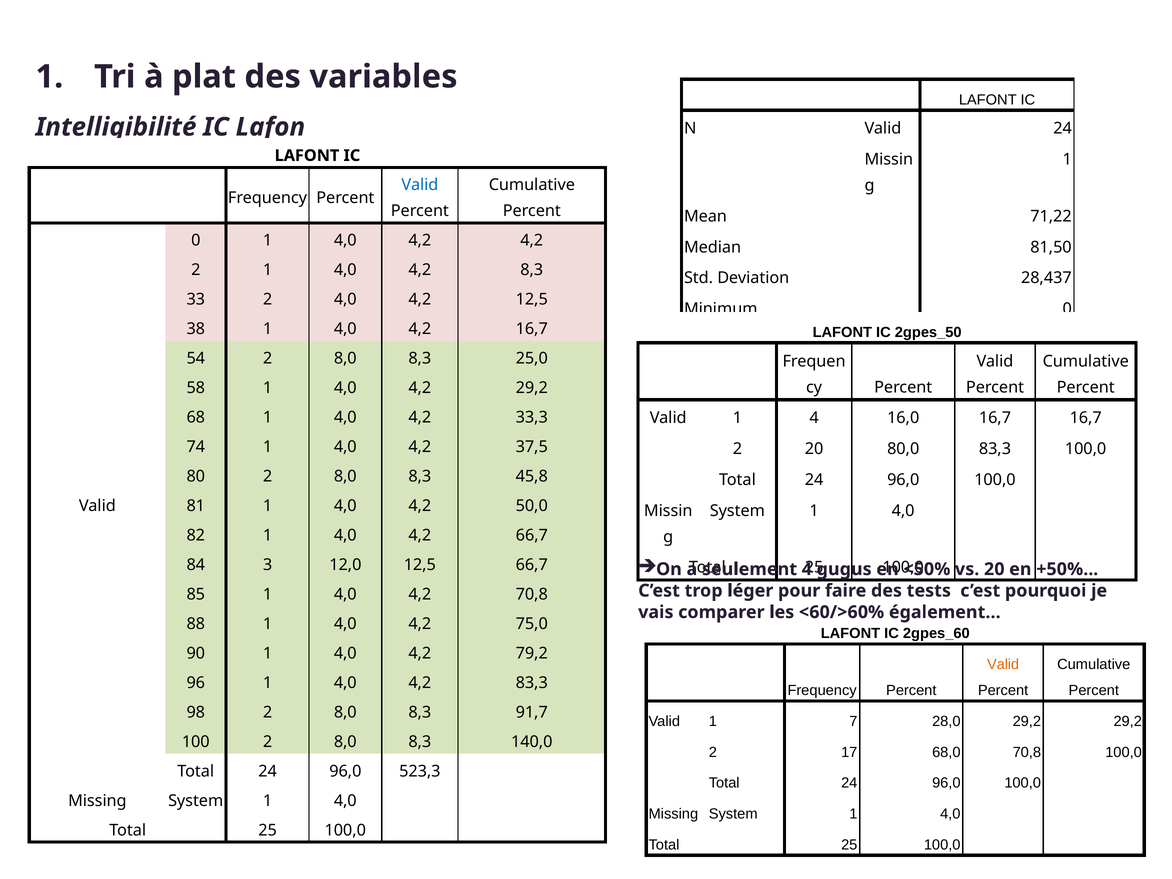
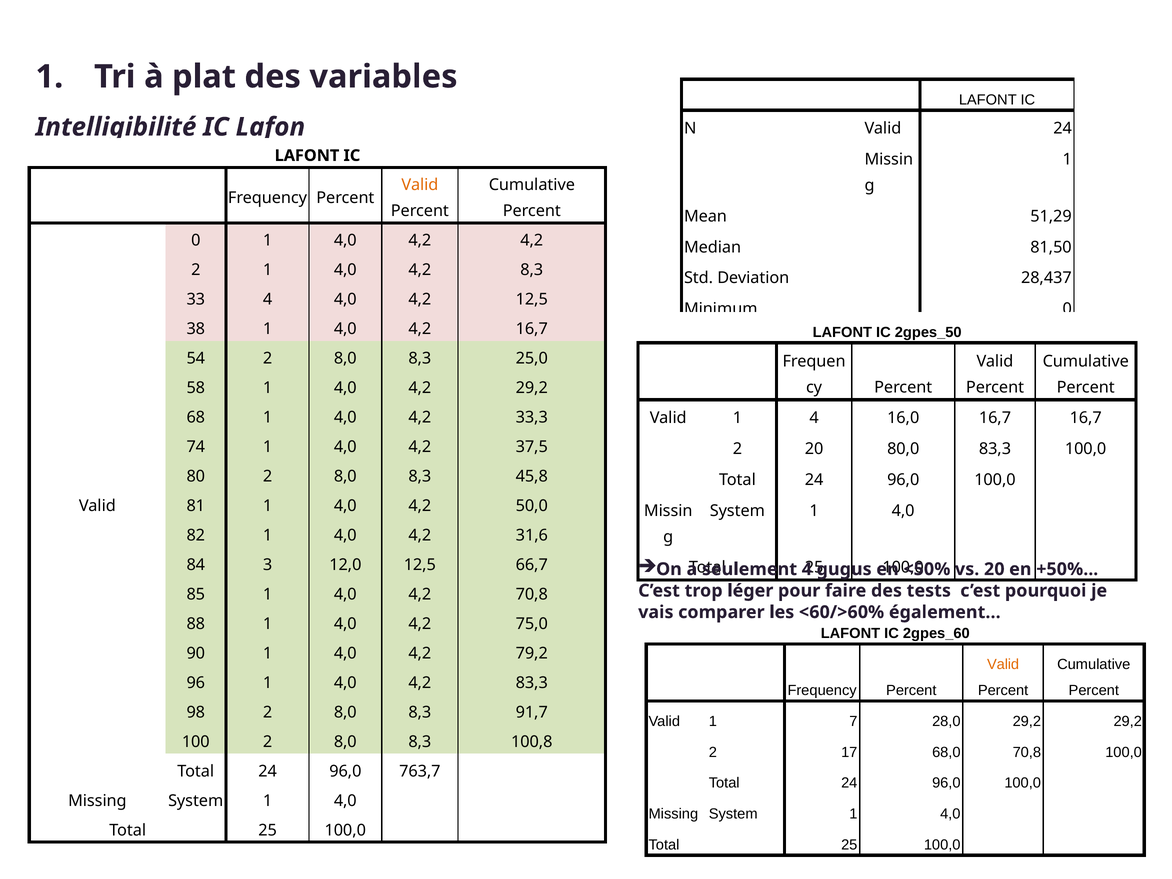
Valid at (420, 185) colour: blue -> orange
71,22: 71,22 -> 51,29
33 2: 2 -> 4
4,2 66,7: 66,7 -> 31,6
140,0: 140,0 -> 100,8
523,3: 523,3 -> 763,7
